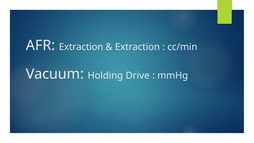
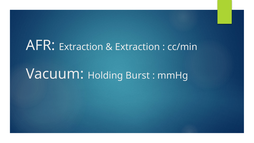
Drive: Drive -> Burst
